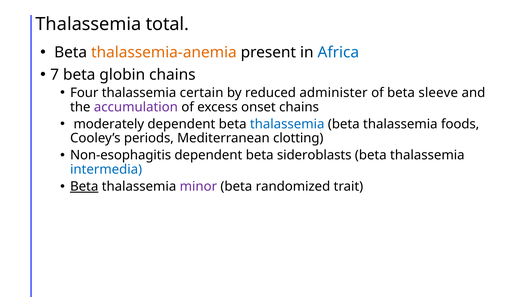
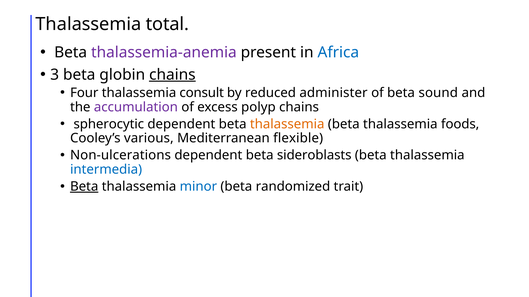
thalassemia-anemia colour: orange -> purple
7: 7 -> 3
chains at (172, 75) underline: none -> present
certain: certain -> consult
sleeve: sleeve -> sound
onset: onset -> polyp
moderately: moderately -> spherocytic
thalassemia at (287, 124) colour: blue -> orange
periods: periods -> various
clotting: clotting -> flexible
Non-esophagitis: Non-esophagitis -> Non-ulcerations
minor colour: purple -> blue
